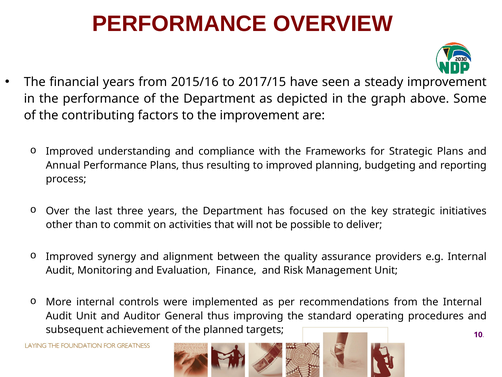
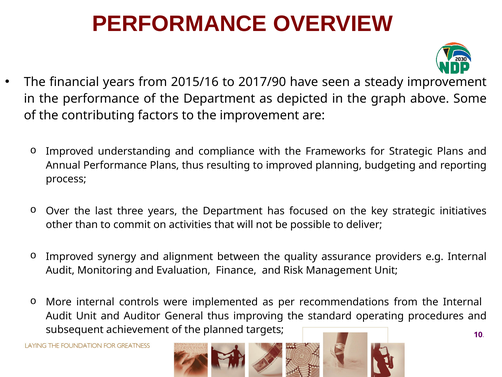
2017/15: 2017/15 -> 2017/90
